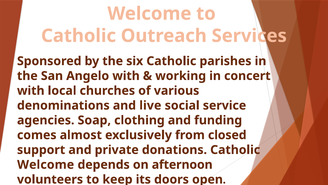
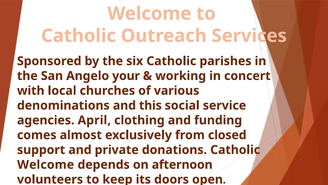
Angelo with: with -> your
live: live -> this
Soap: Soap -> April
